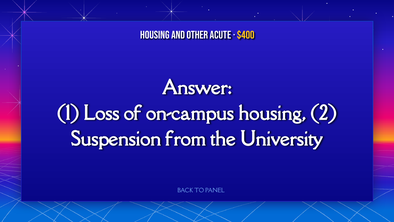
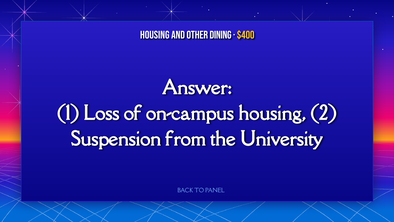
Acute: Acute -> Dining
